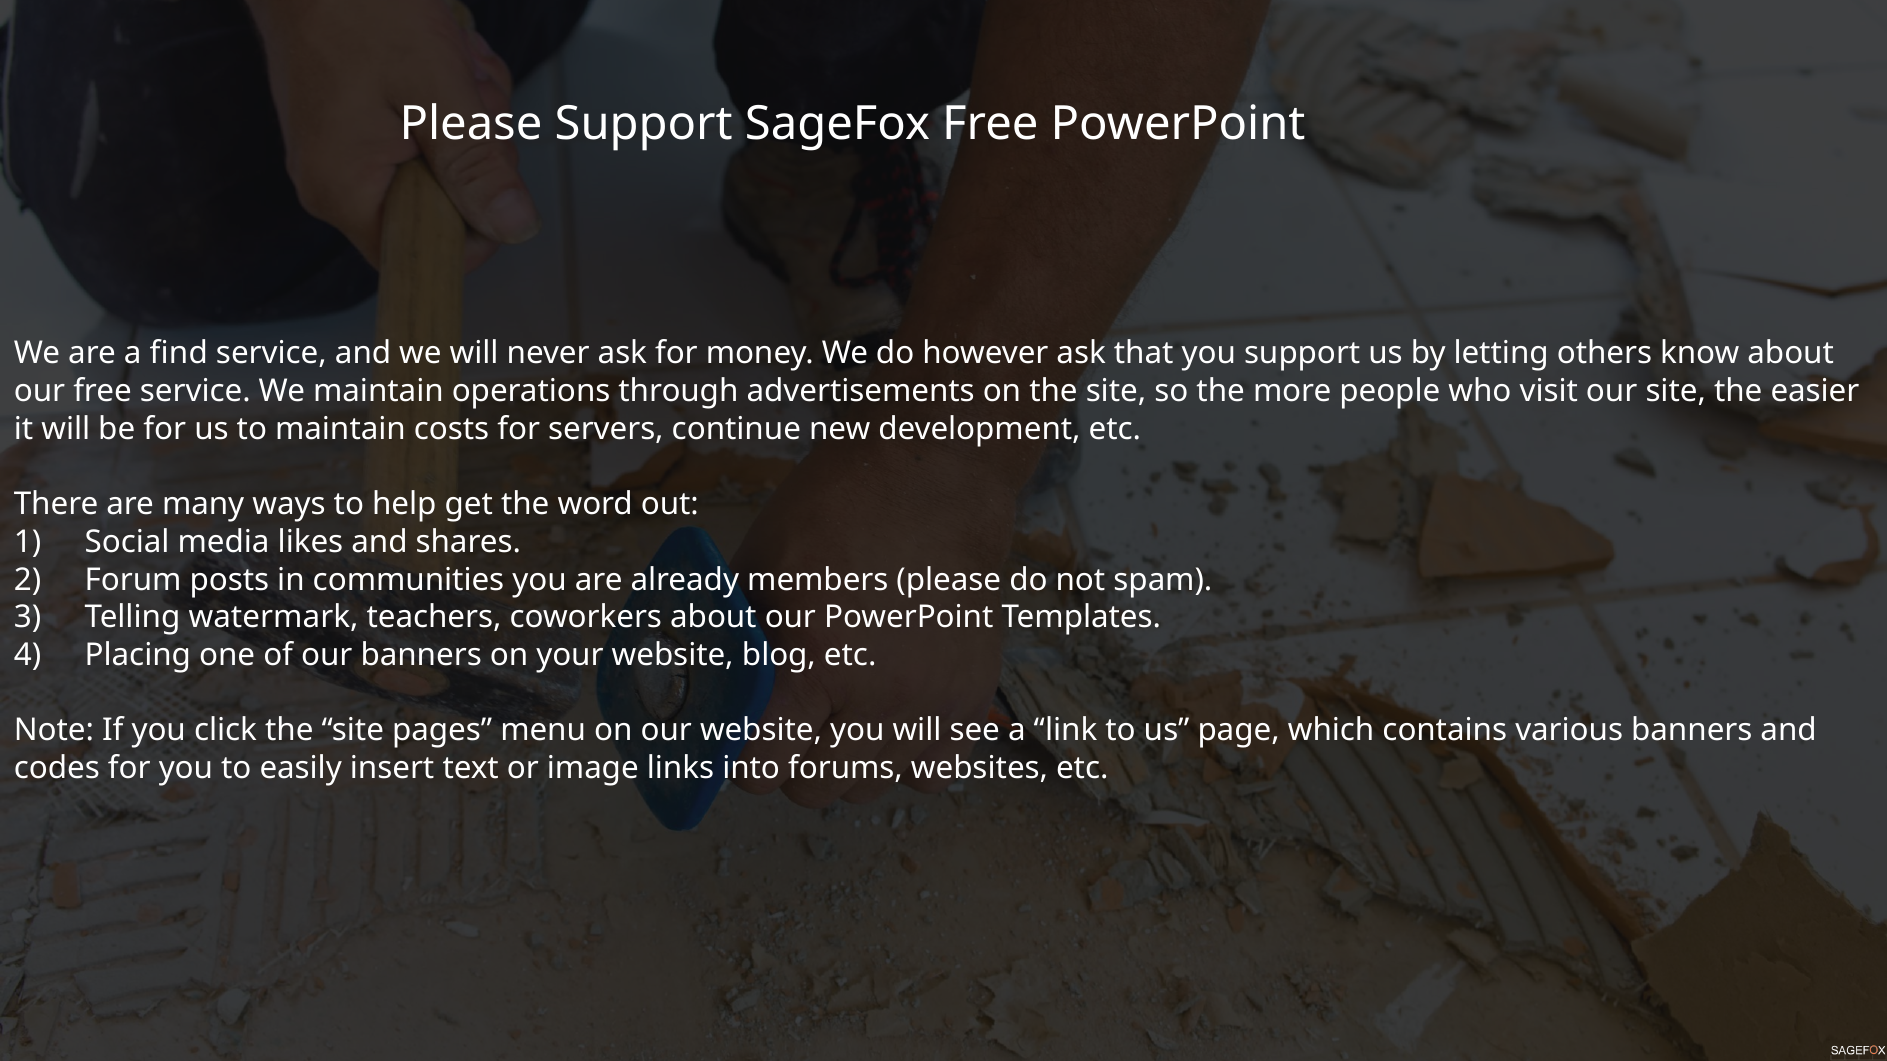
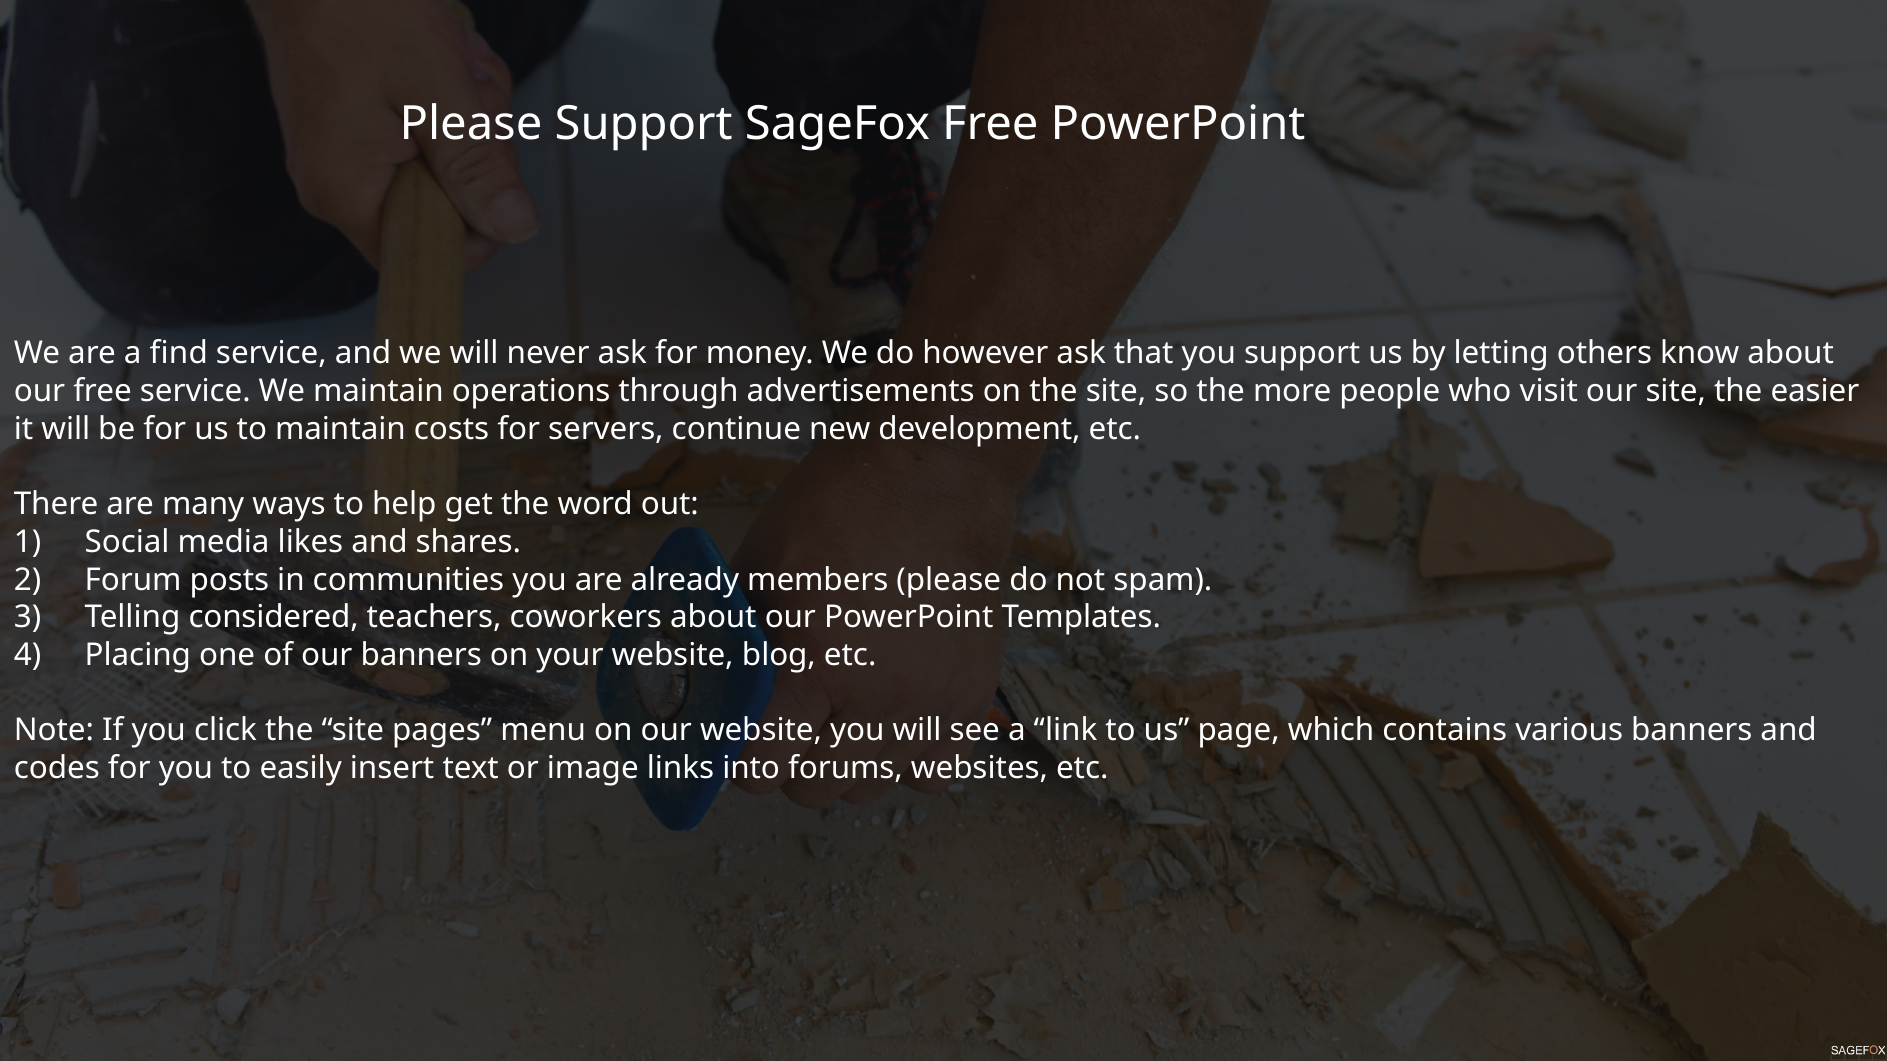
watermark: watermark -> considered
